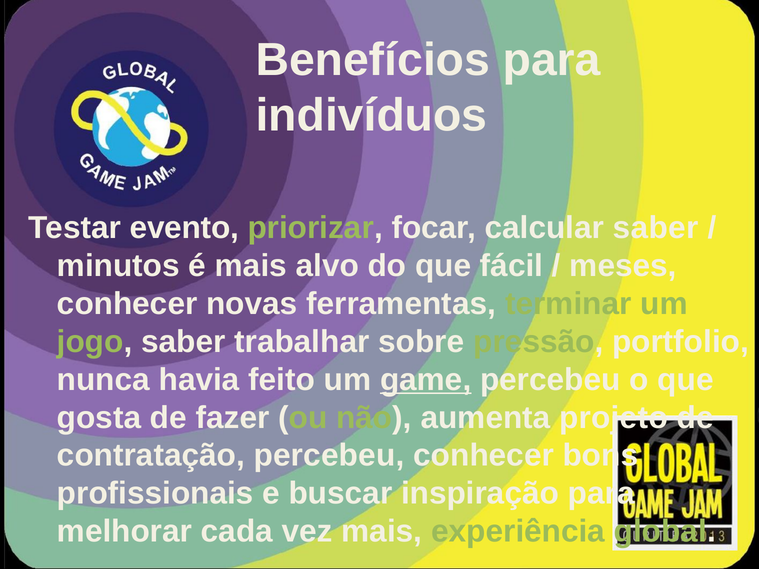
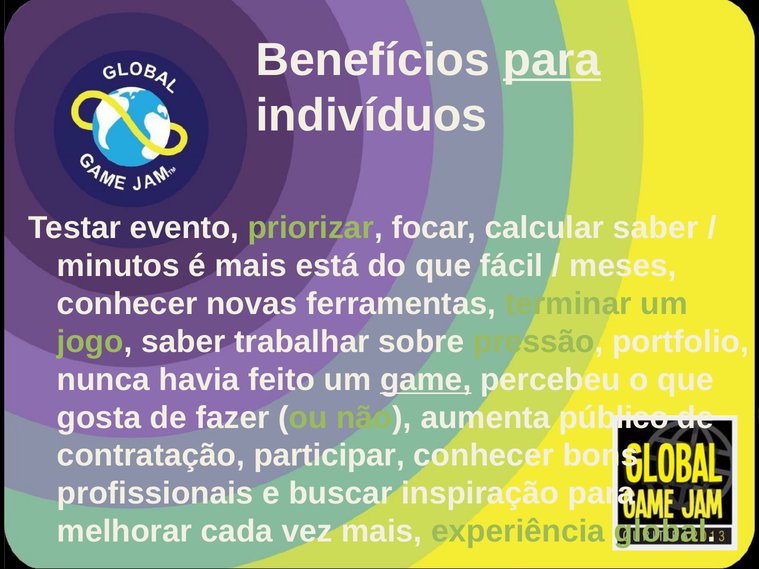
para at (552, 60) underline: none -> present
alvo: alvo -> está
projeto: projeto -> público
contratação percebeu: percebeu -> participar
